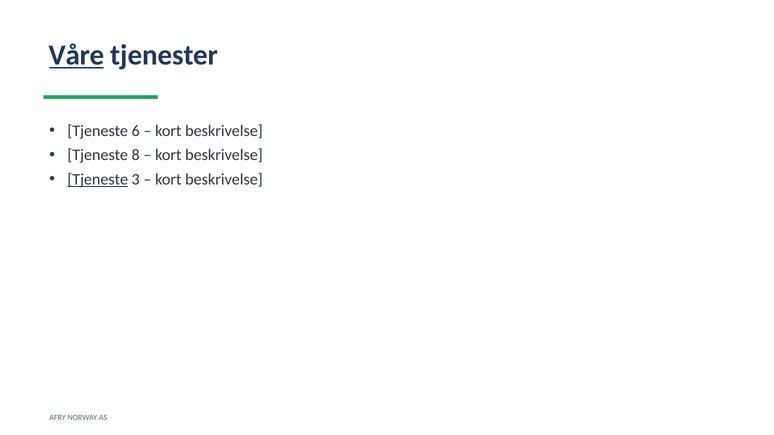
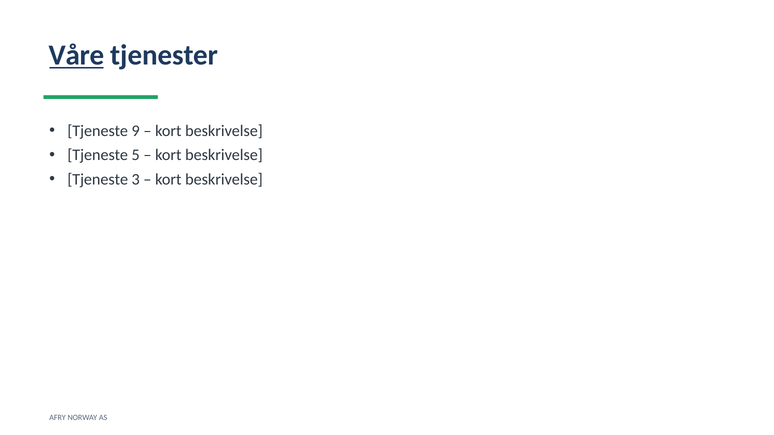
6: 6 -> 9
8: 8 -> 5
Tjeneste at (98, 179) underline: present -> none
